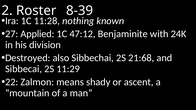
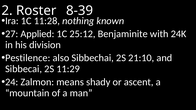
47:12: 47:12 -> 25:12
Destroyed: Destroyed -> Pestilence
21:68: 21:68 -> 21:10
22: 22 -> 24
